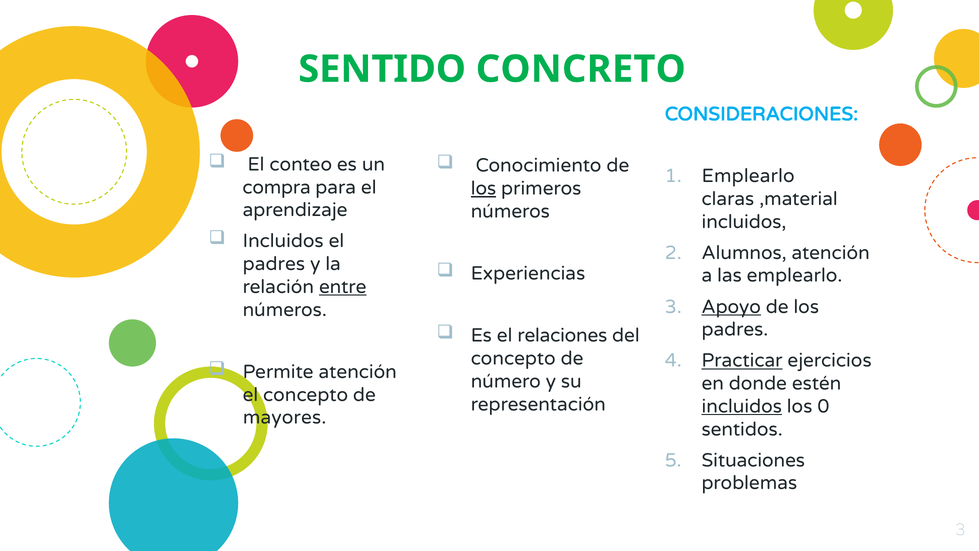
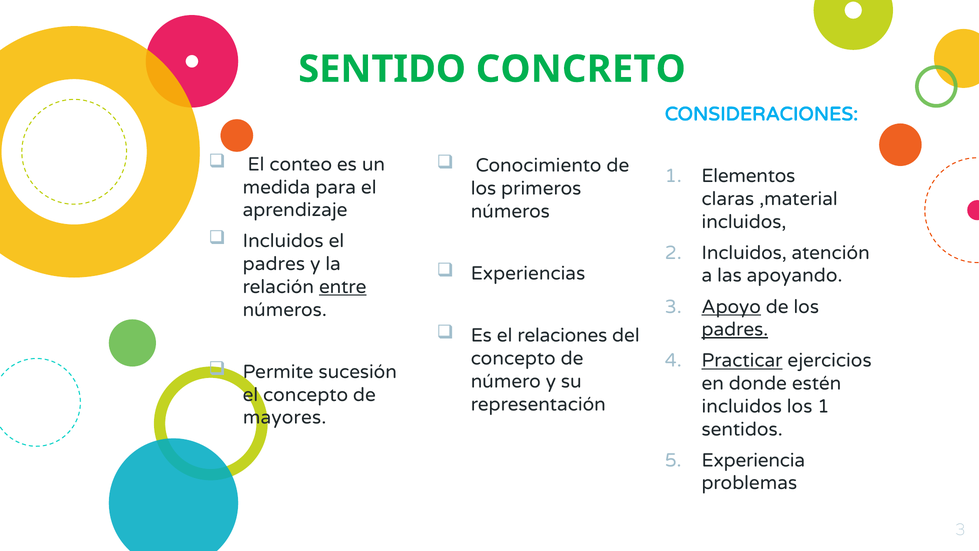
Emplearlo at (748, 176): Emplearlo -> Elementos
compra: compra -> medida
los at (483, 188) underline: present -> none
Alumnos at (744, 253): Alumnos -> Incluidos
las emplearlo: emplearlo -> apoyando
padres at (735, 329) underline: none -> present
Permite atención: atención -> sucesión
incluidos at (742, 406) underline: present -> none
los 0: 0 -> 1
Situaciones: Situaciones -> Experiencia
